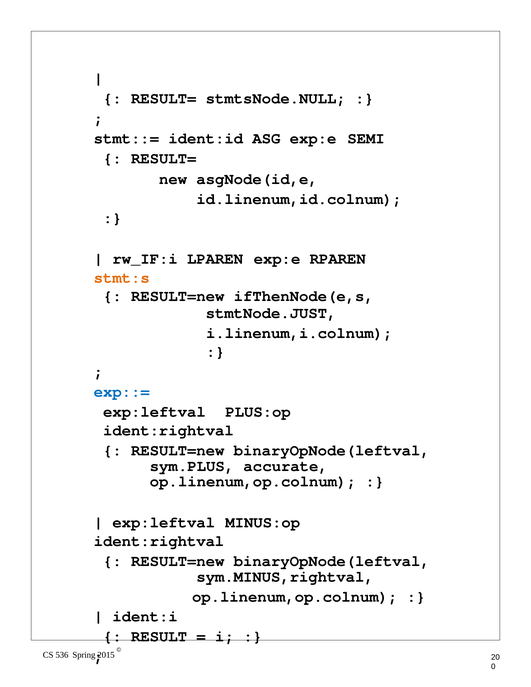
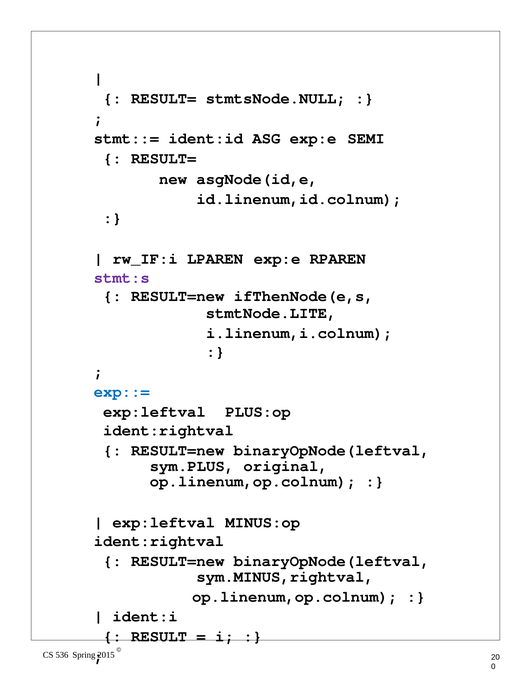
stmt:s colour: orange -> purple
stmtNode.JUST: stmtNode.JUST -> stmtNode.LITE
accurate: accurate -> original
